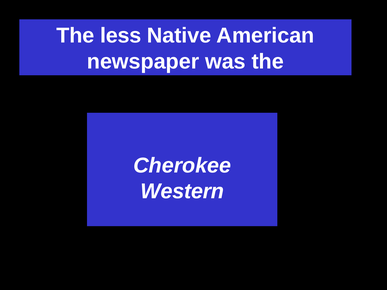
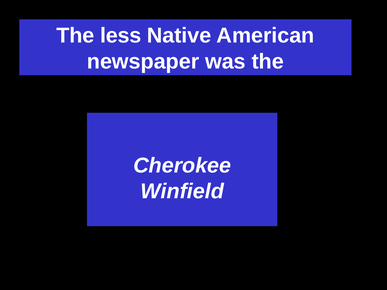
Western: Western -> Winfield
